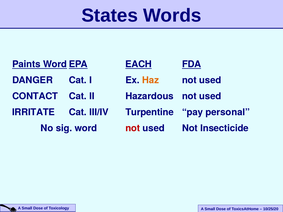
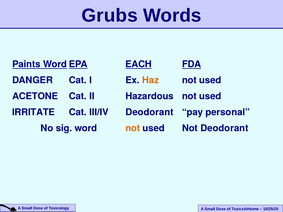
States: States -> Grubs
CONTACT: CONTACT -> ACETONE
III/IV Turpentine: Turpentine -> Deodorant
not at (133, 128) colour: red -> orange
Not Insecticide: Insecticide -> Deodorant
